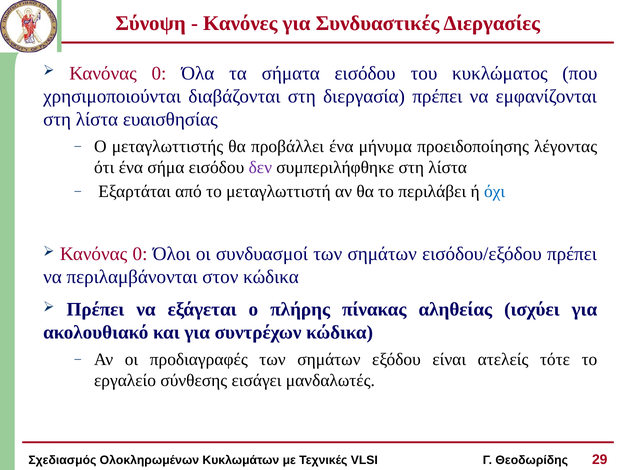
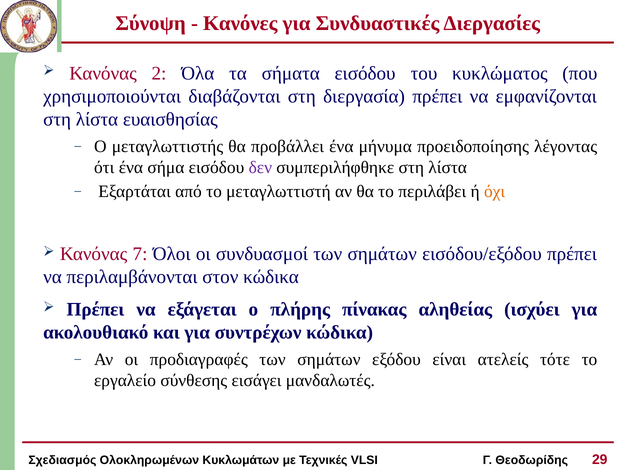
0 at (159, 73): 0 -> 2
όχι colour: blue -> orange
0 at (140, 254): 0 -> 7
